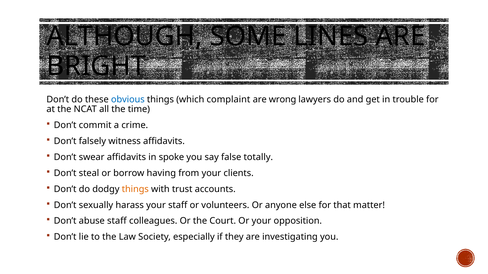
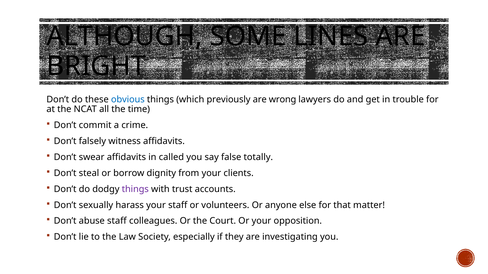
complaint: complaint -> previously
spoke: spoke -> called
having: having -> dignity
things at (135, 189) colour: orange -> purple
